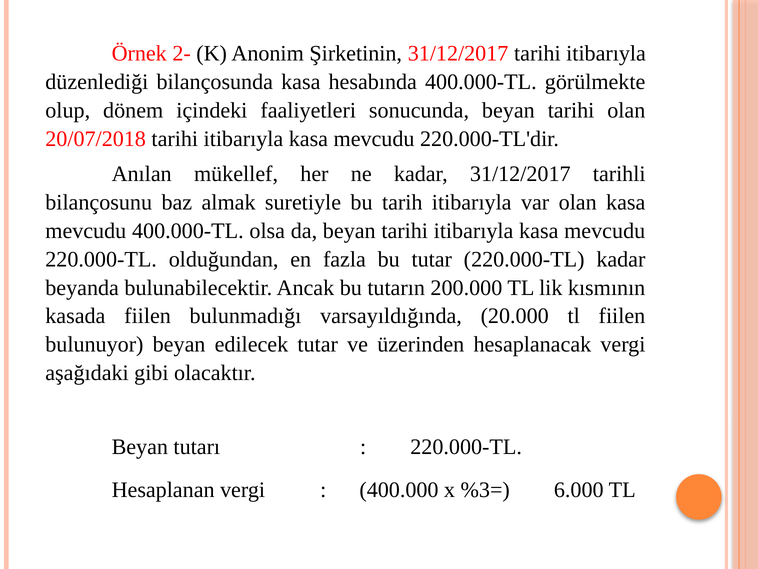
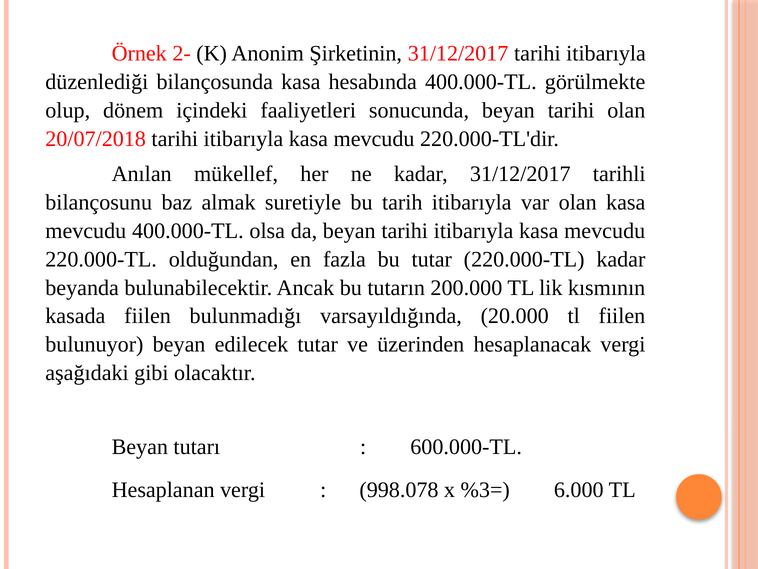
220.000-TL at (466, 447): 220.000-TL -> 600.000-TL
400.000: 400.000 -> 998.078
